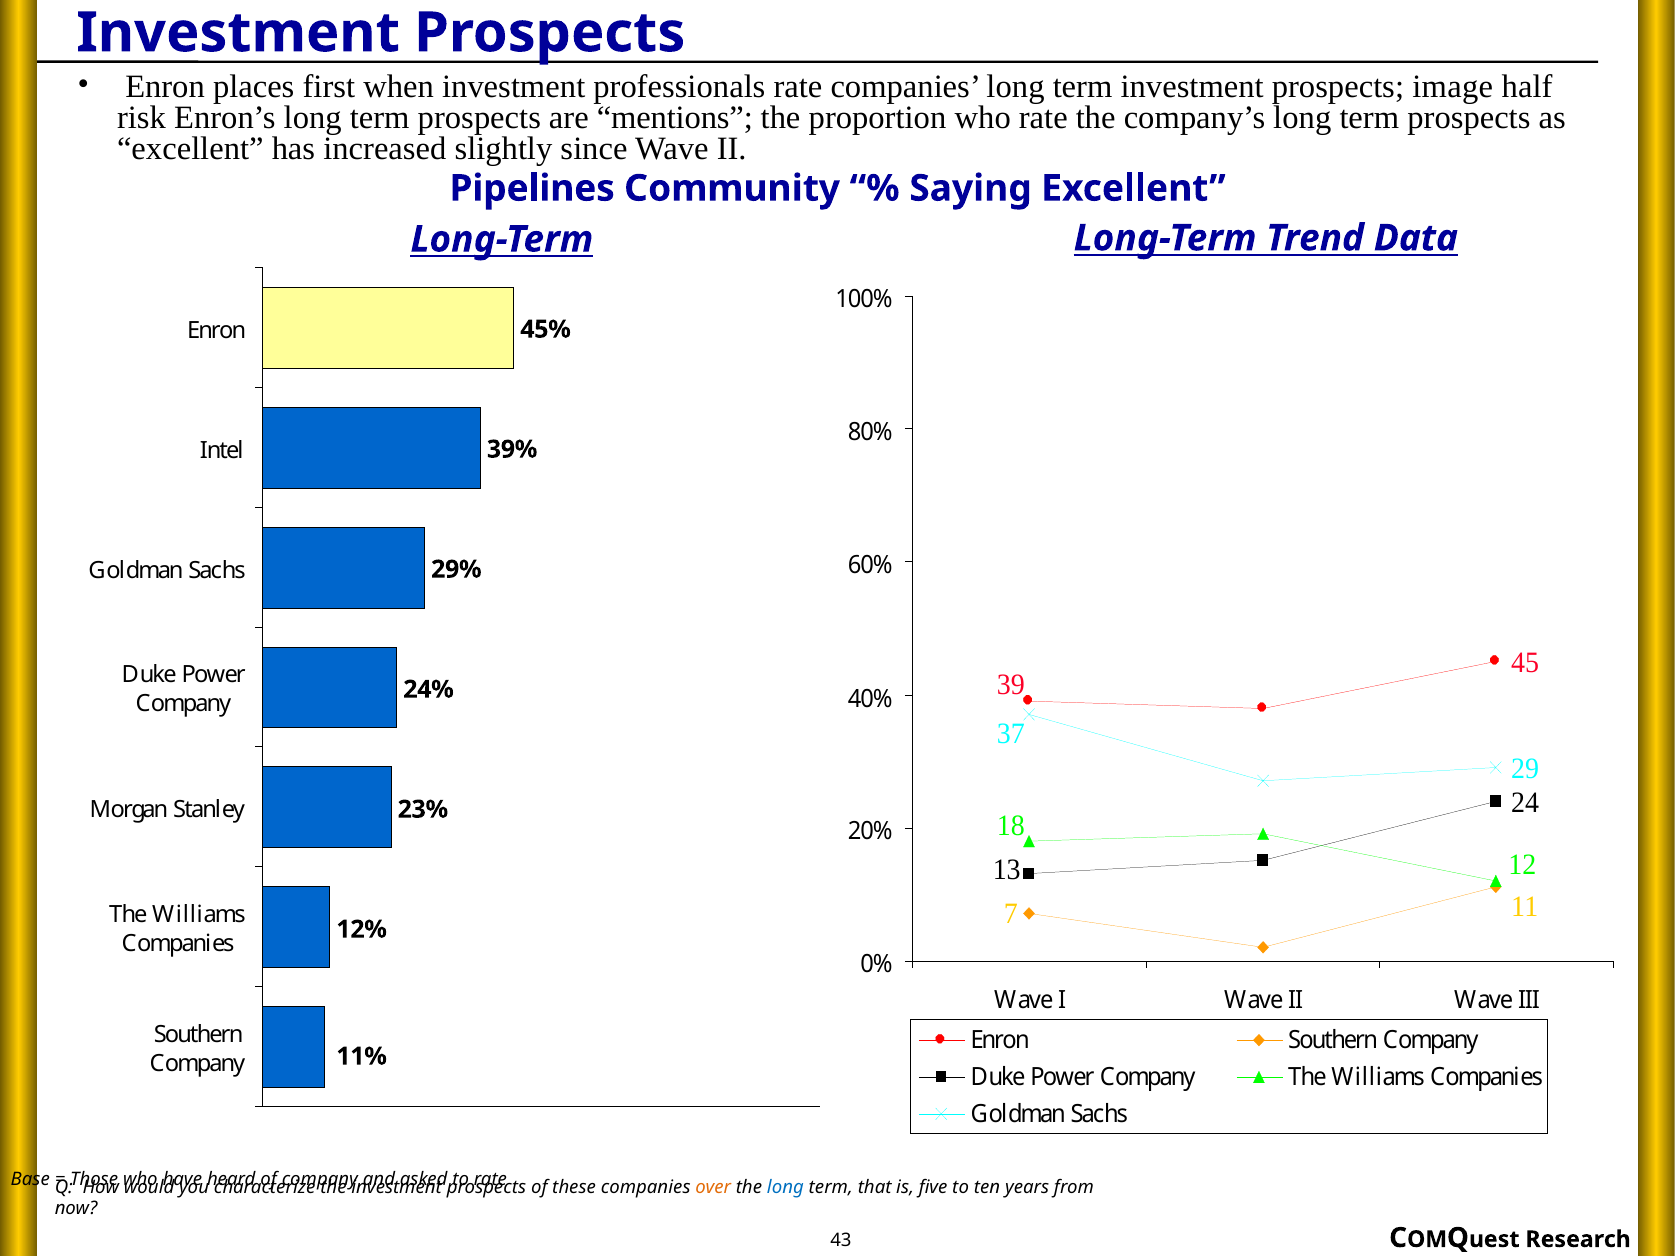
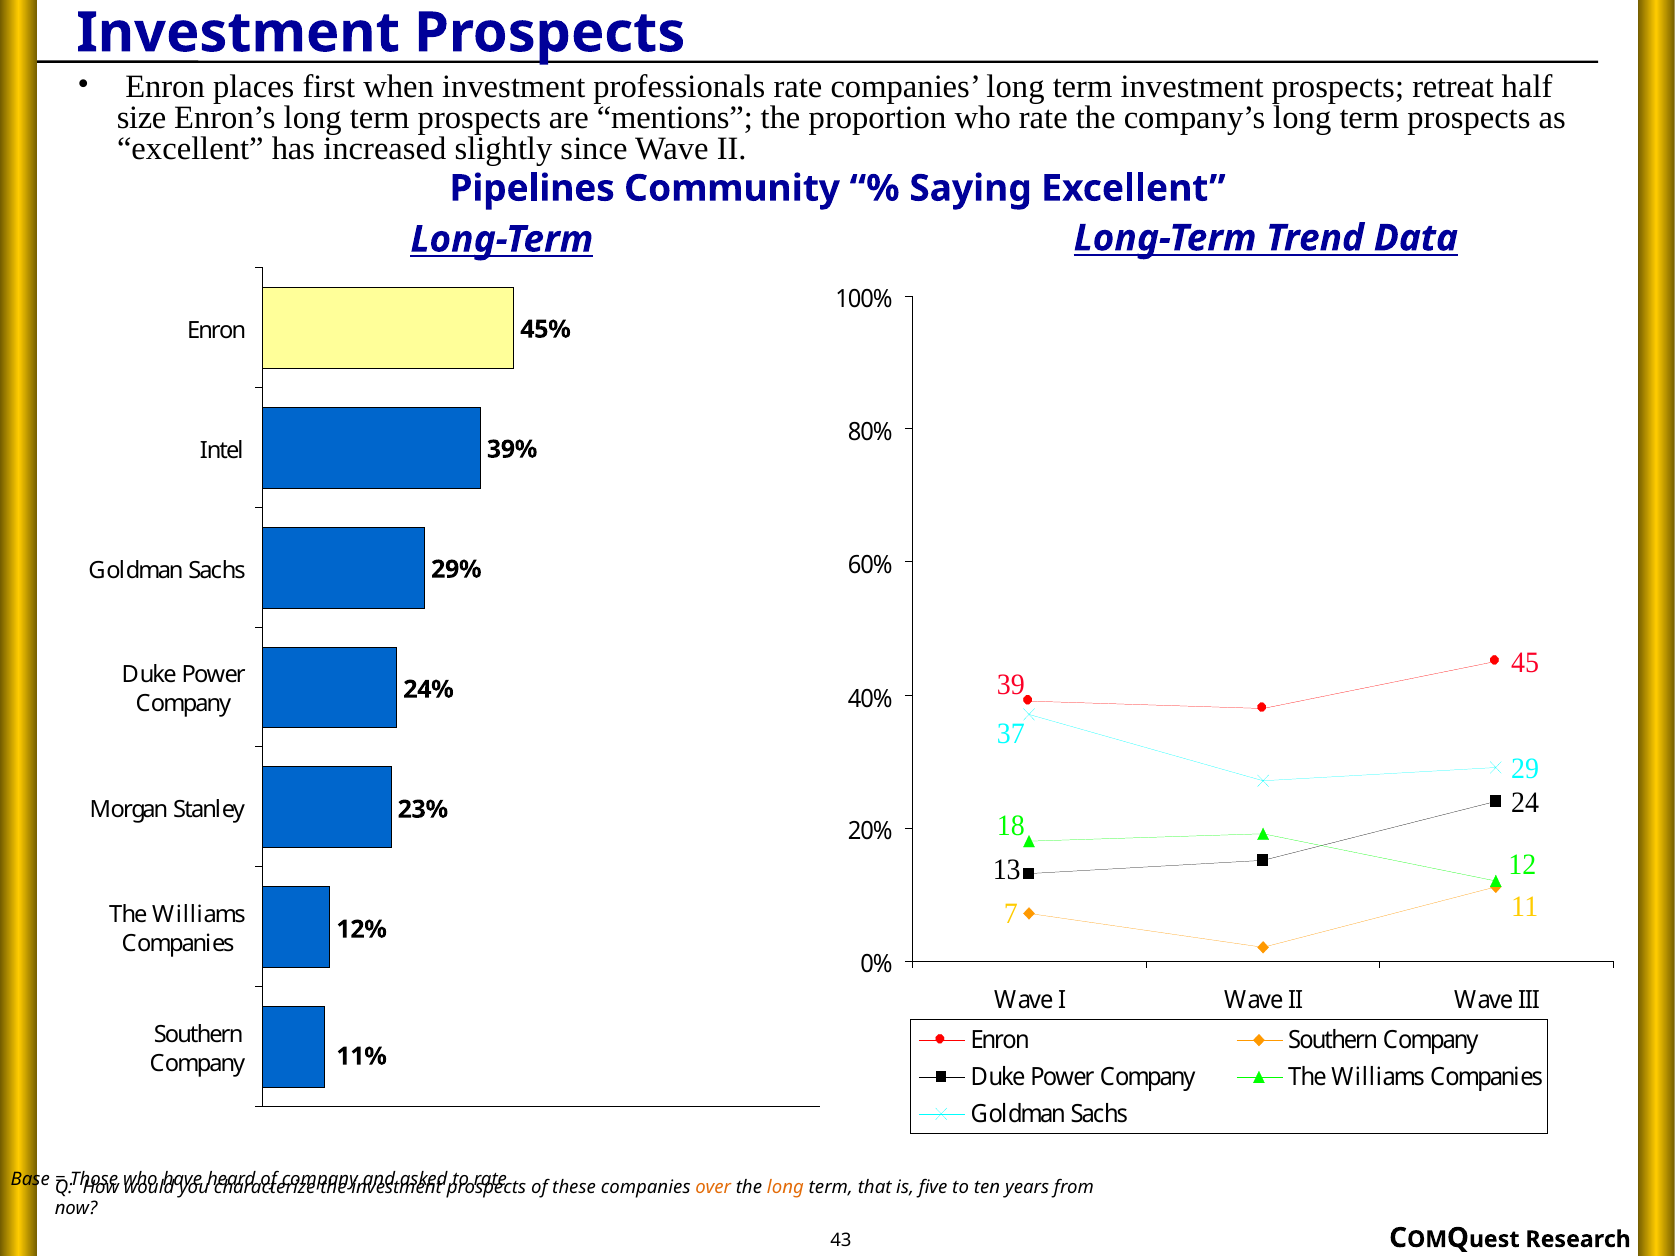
image: image -> retreat
risk: risk -> size
long at (785, 1188) colour: blue -> orange
